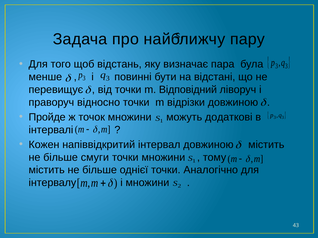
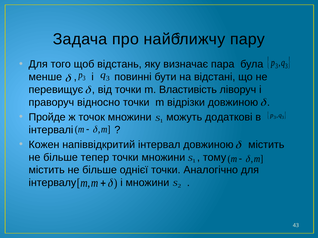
Відповідний: Відповідний -> Властивість
смуги: смуги -> тепер
